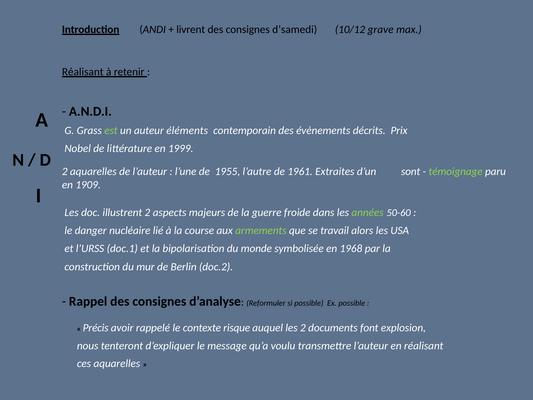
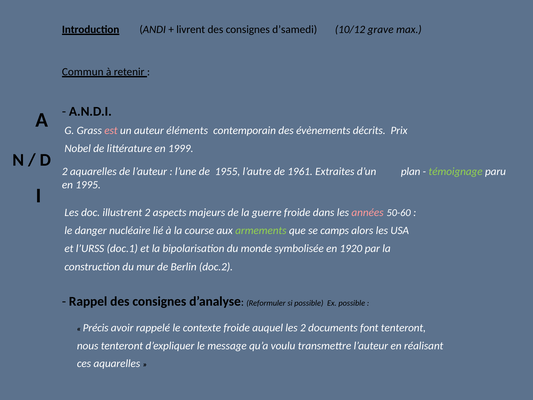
Réalisant at (83, 72): Réalisant -> Commun
est colour: light green -> pink
sont: sont -> plan
1909: 1909 -> 1995
années colour: light green -> pink
travail: travail -> camps
1968: 1968 -> 1920
contexte risque: risque -> froide
font explosion: explosion -> tenteront
